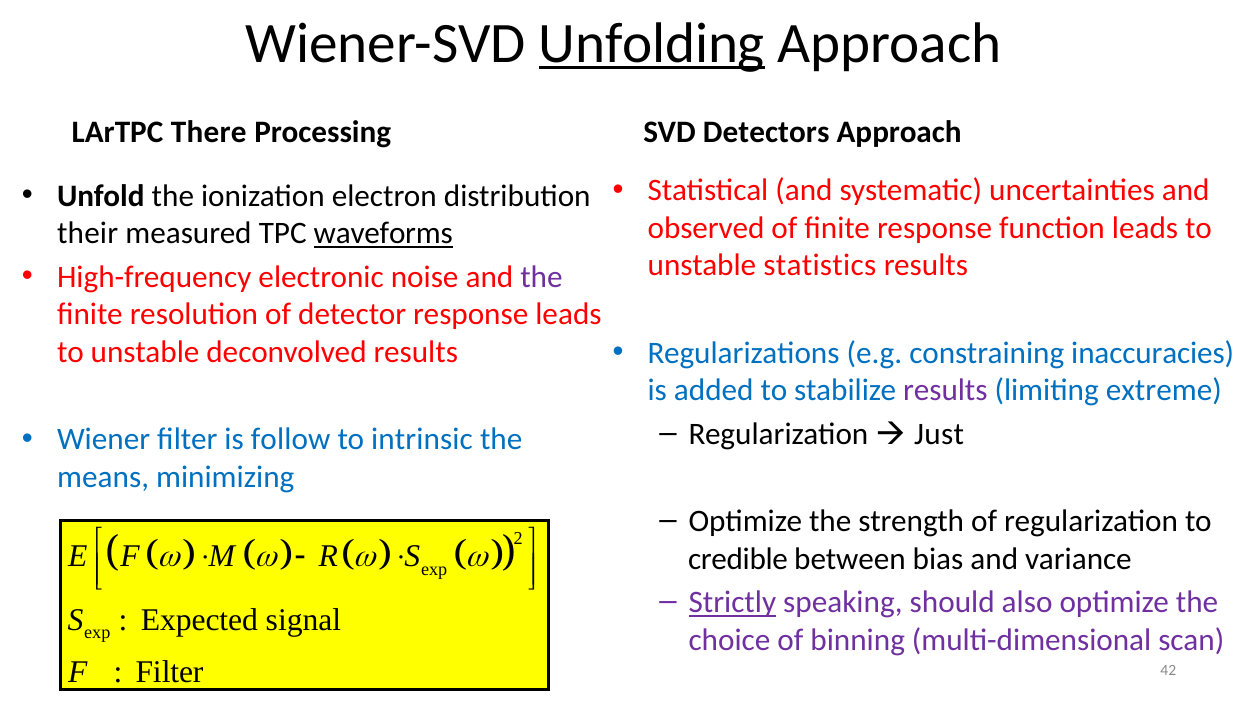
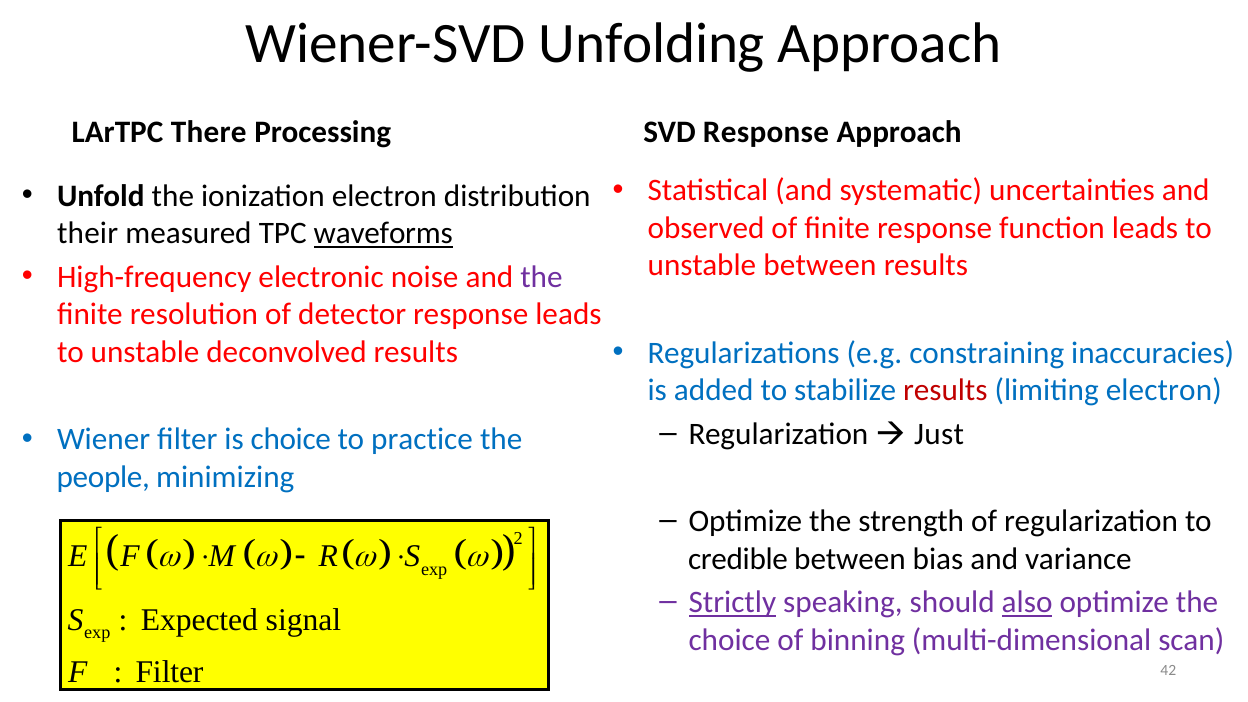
Unfolding underline: present -> none
SVD Detectors: Detectors -> Response
unstable statistics: statistics -> between
results at (945, 390) colour: purple -> red
limiting extreme: extreme -> electron
is follow: follow -> choice
intrinsic: intrinsic -> practice
means: means -> people
also underline: none -> present
